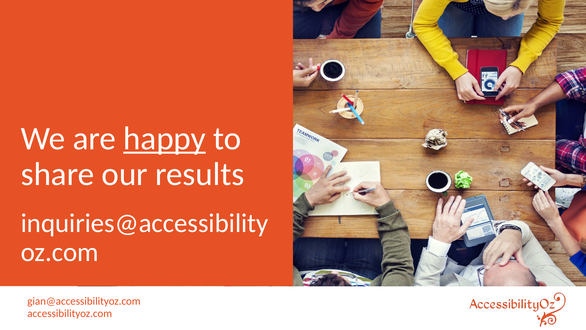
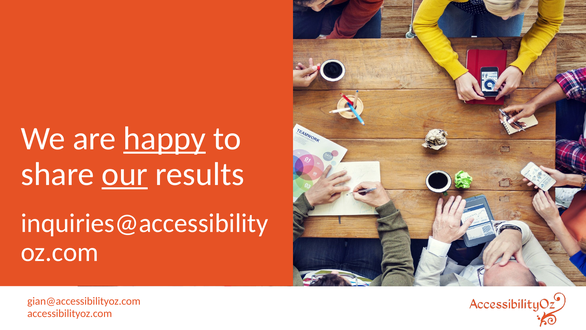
our underline: none -> present
